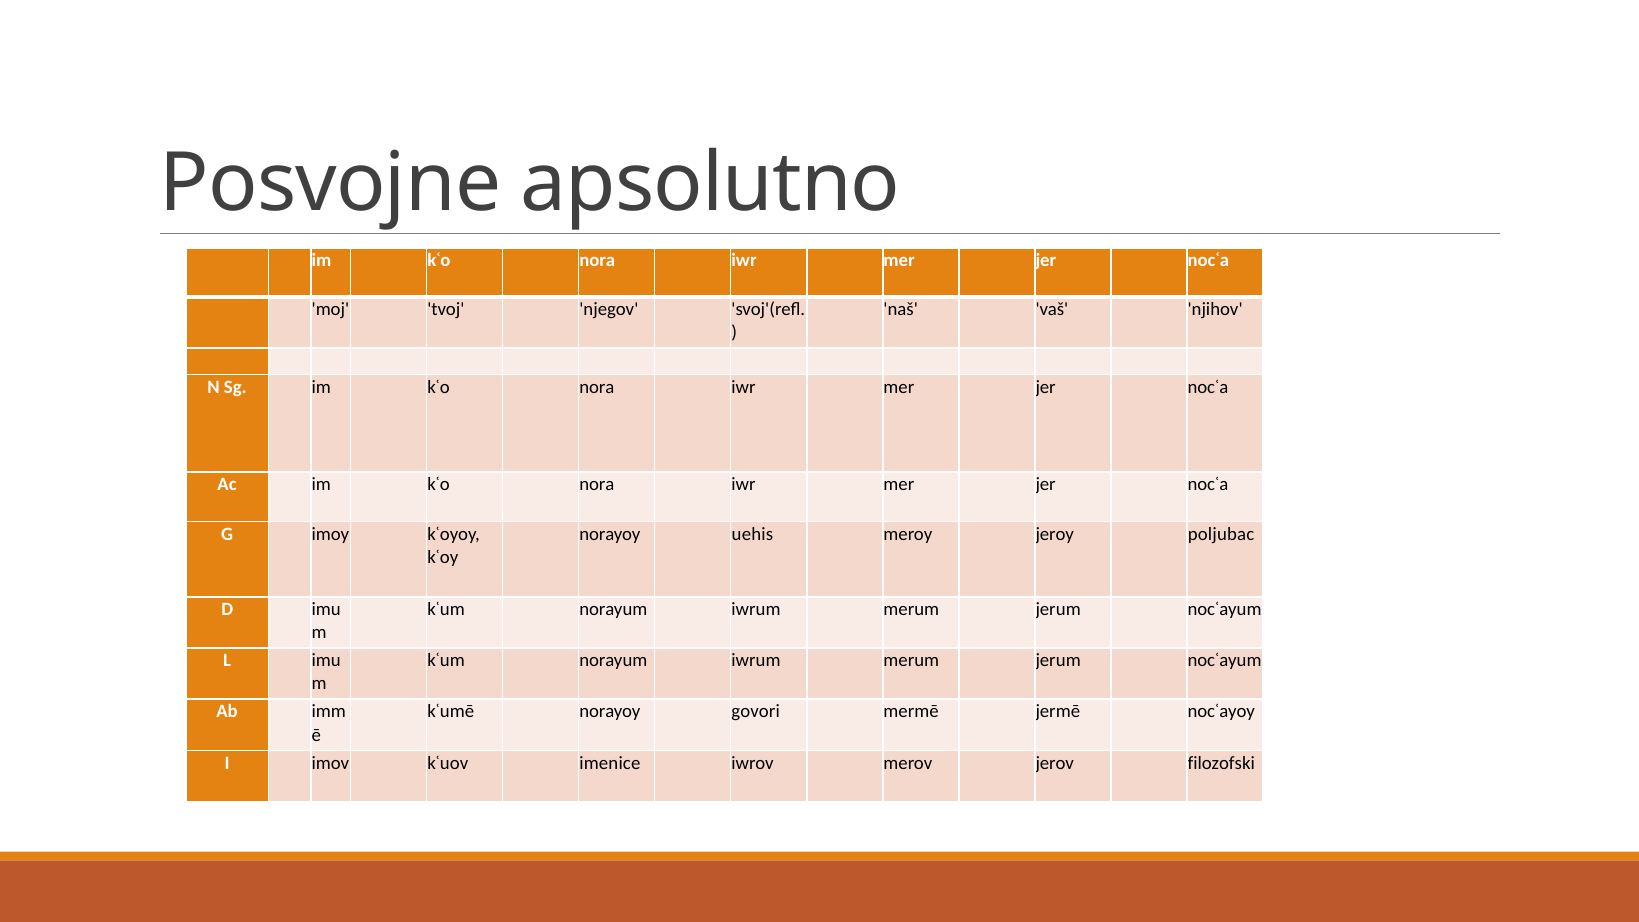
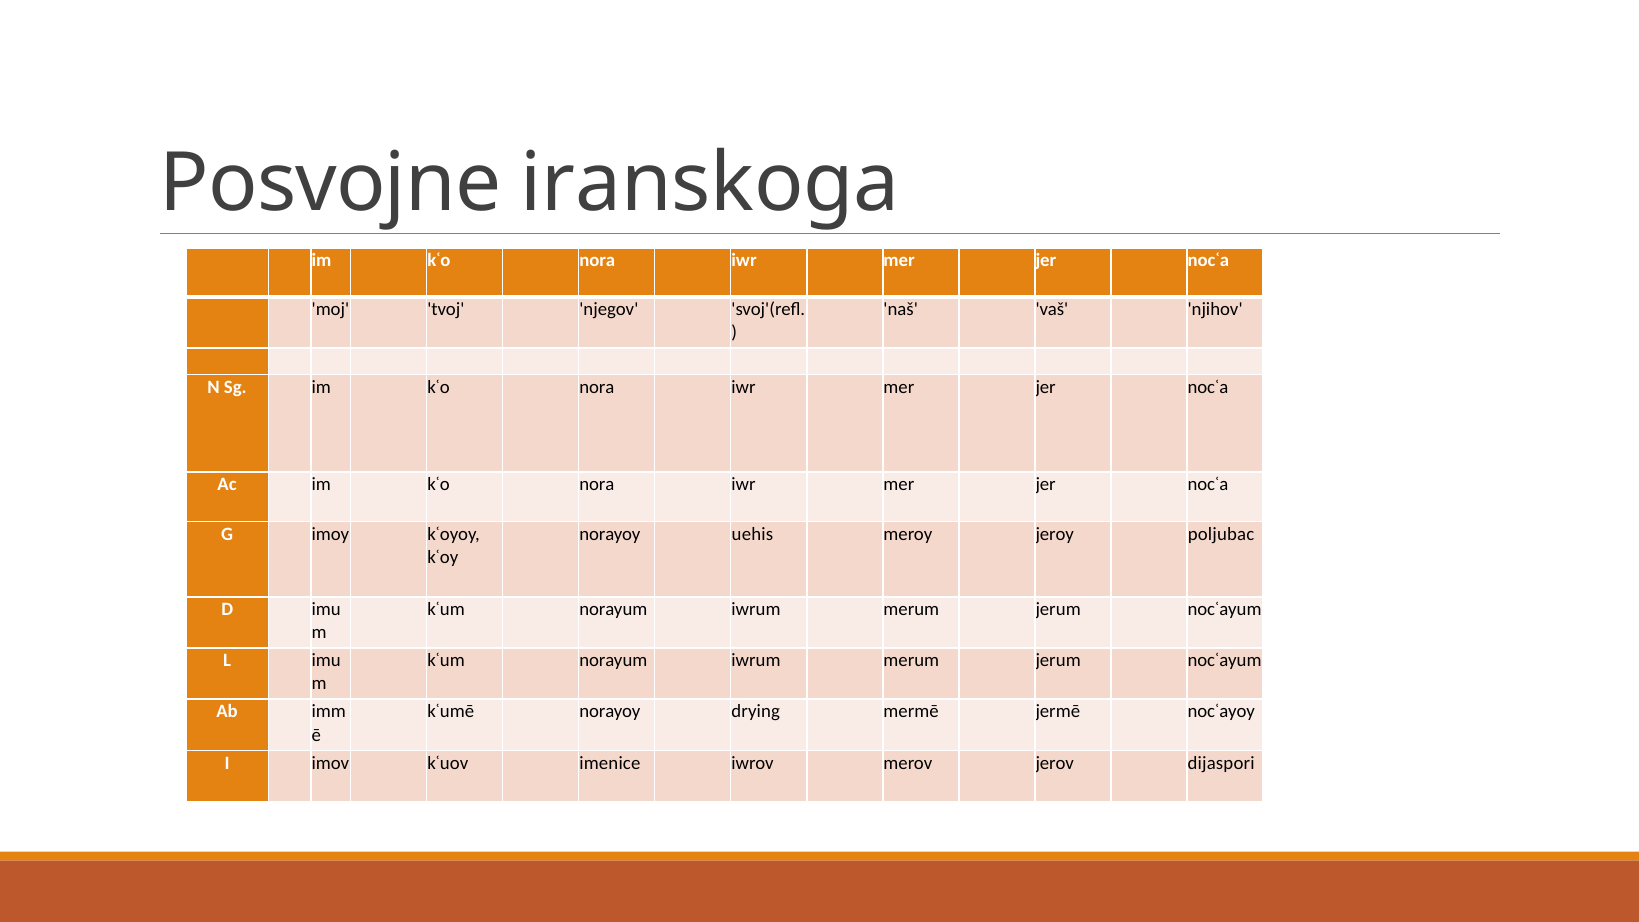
apsolutno: apsolutno -> iranskoga
govori: govori -> drying
filozofski: filozofski -> dijaspori
